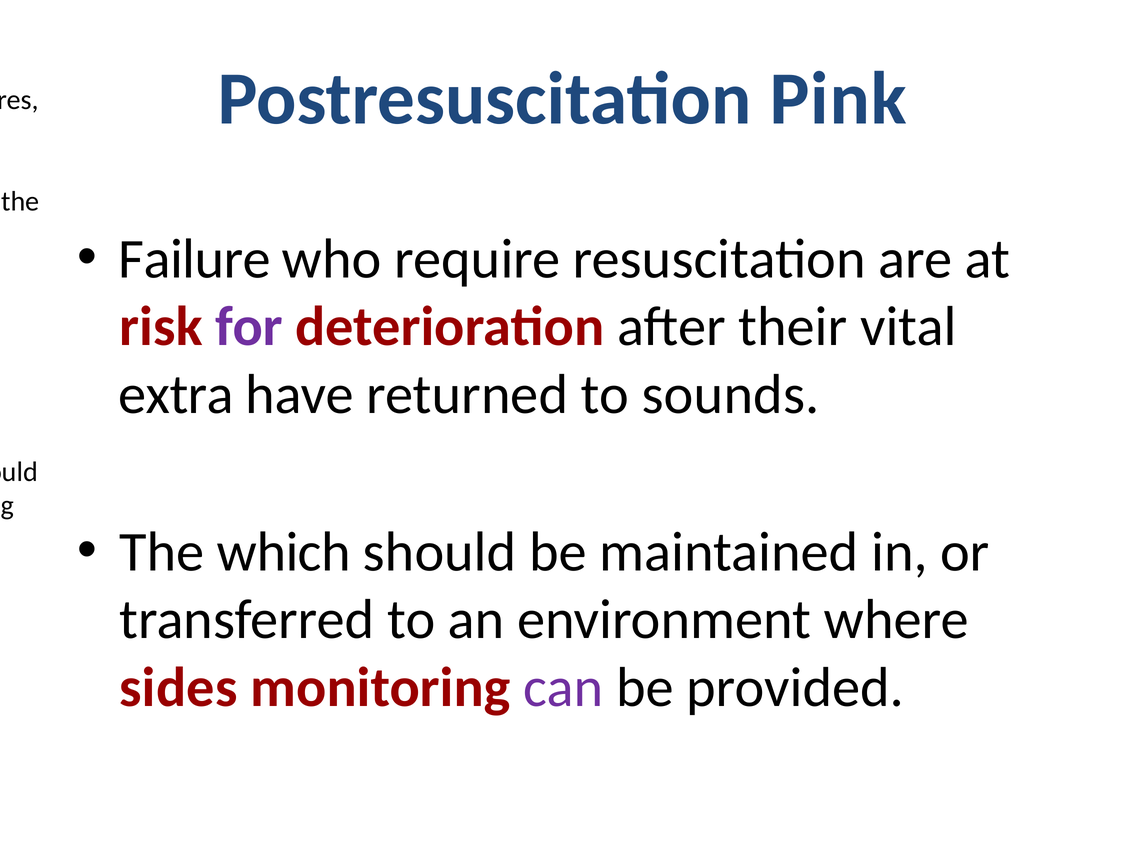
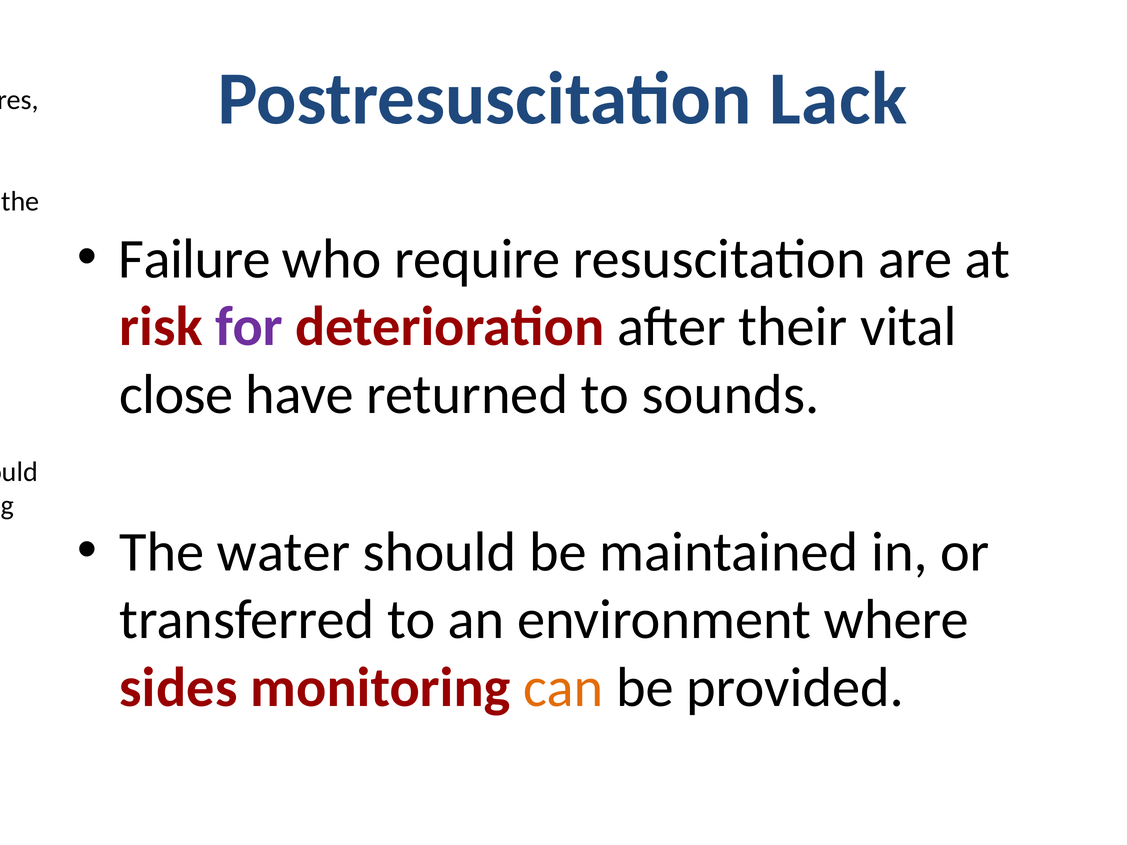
Pink: Pink -> Lack
extra at (176, 395): extra -> close
The which: which -> water
can at (563, 688) colour: purple -> orange
